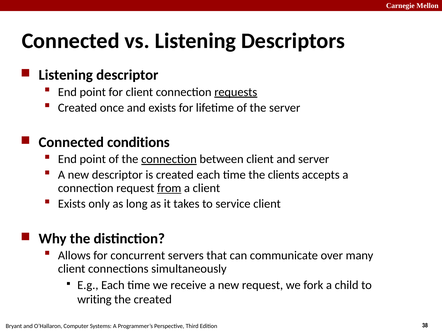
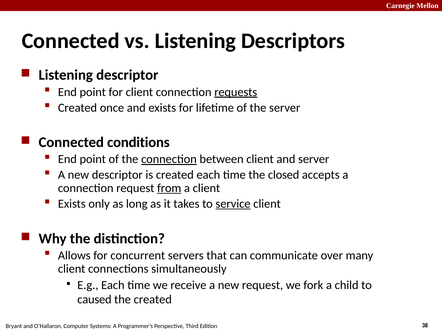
clients: clients -> closed
service underline: none -> present
writing: writing -> caused
